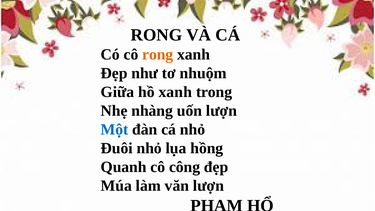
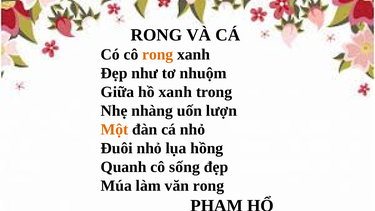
Một colour: blue -> orange
công: công -> sống
văn lượn: lượn -> rong
